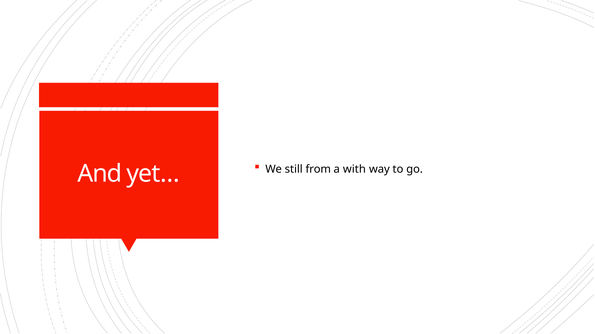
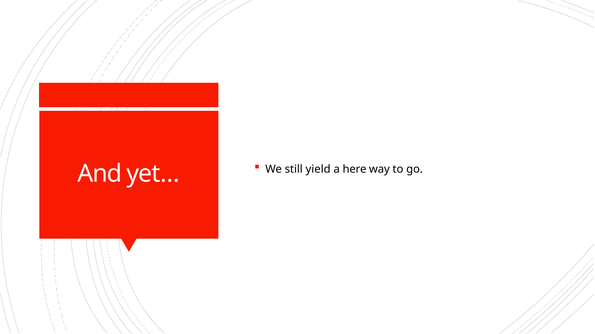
from: from -> yield
with: with -> here
